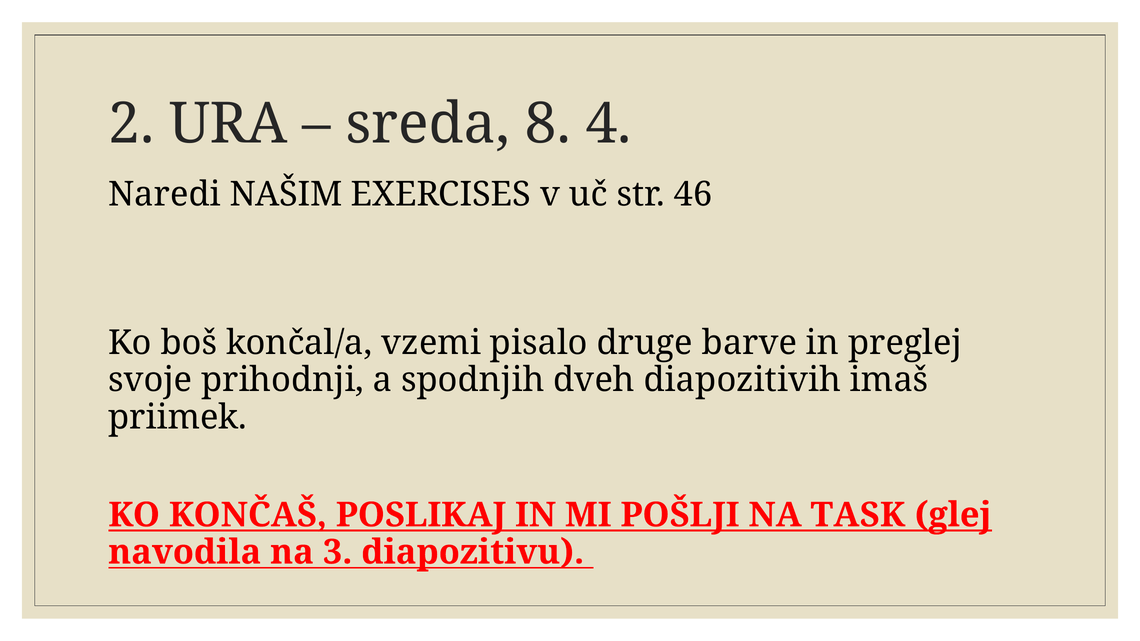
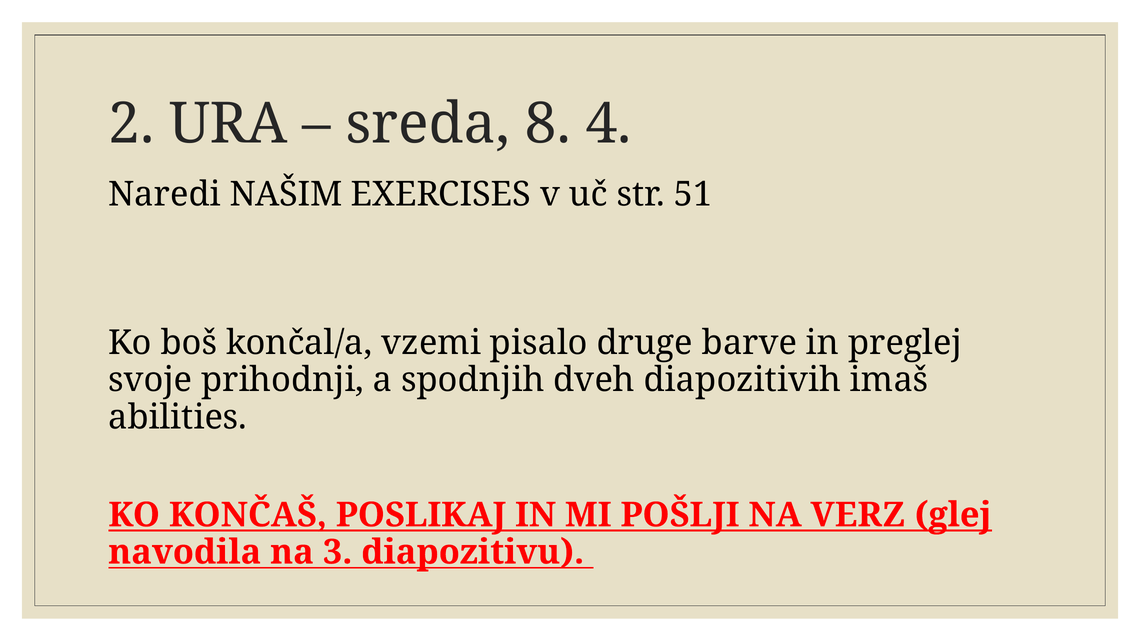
46: 46 -> 51
priimek: priimek -> abilities
TASK: TASK -> VERZ
